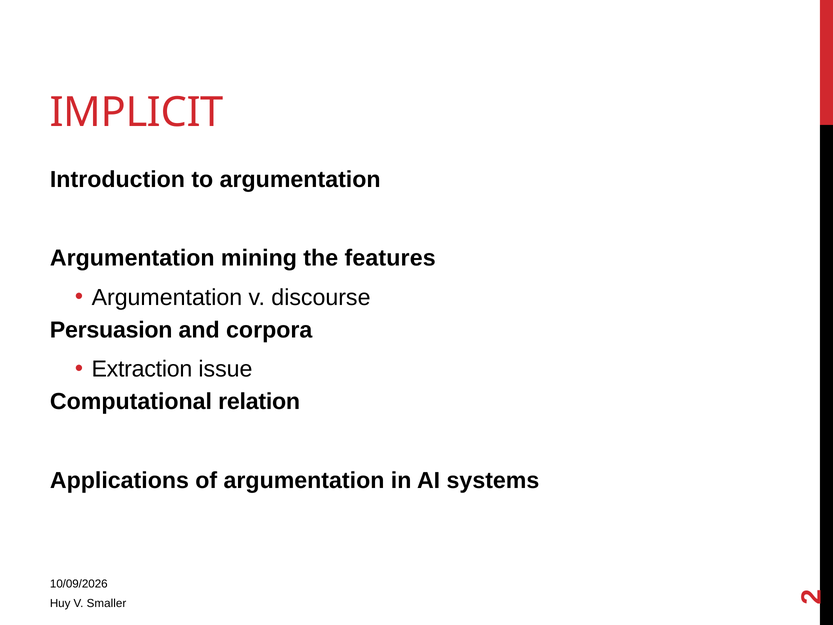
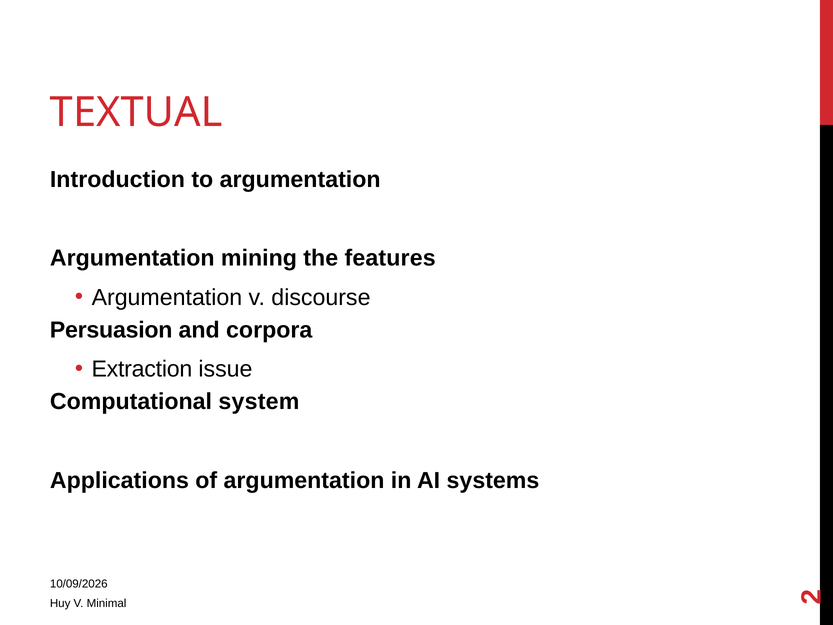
IMPLICIT: IMPLICIT -> TEXTUAL
relation: relation -> system
Smaller: Smaller -> Minimal
